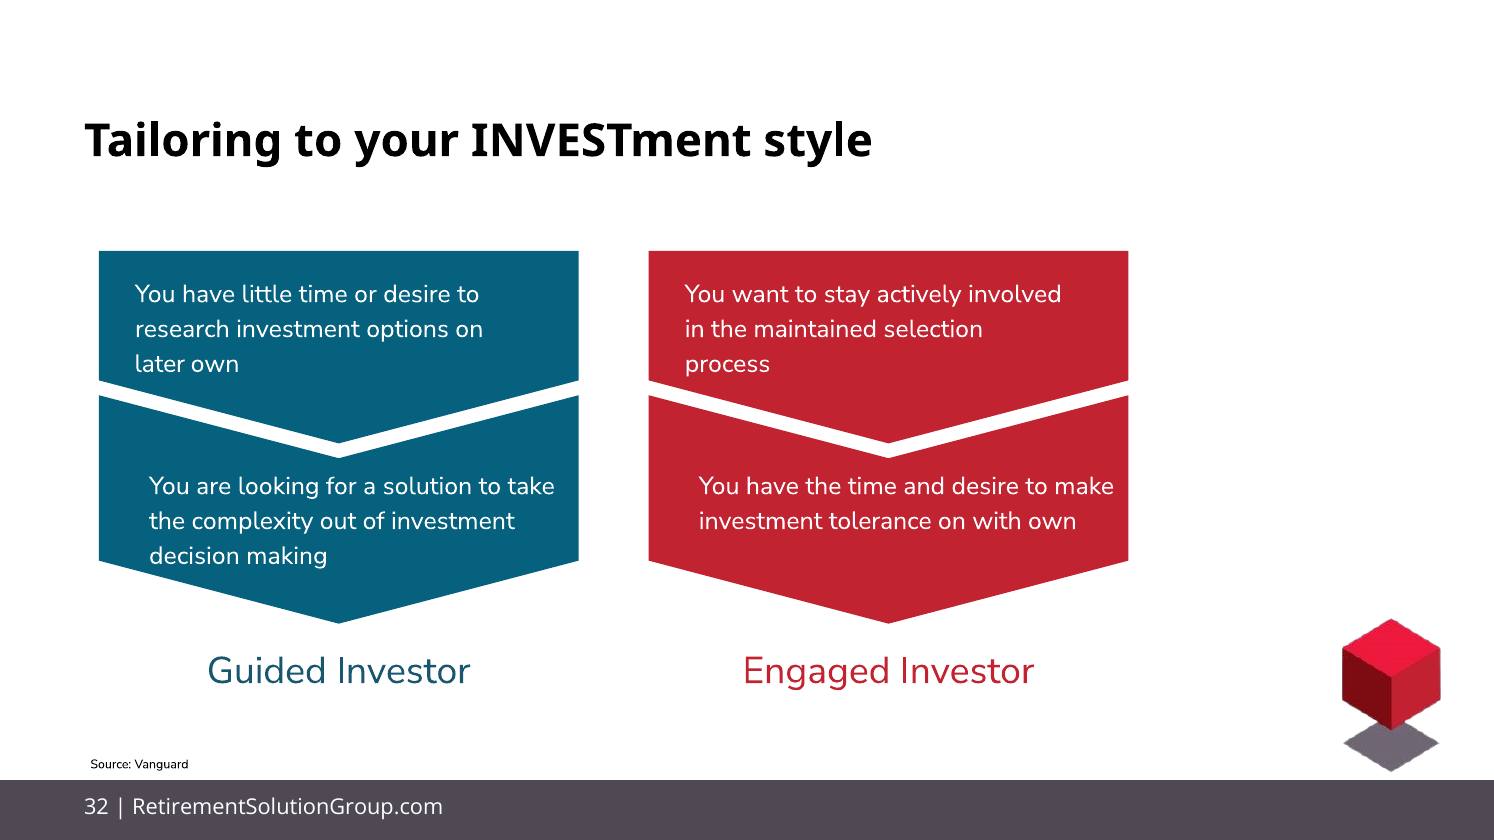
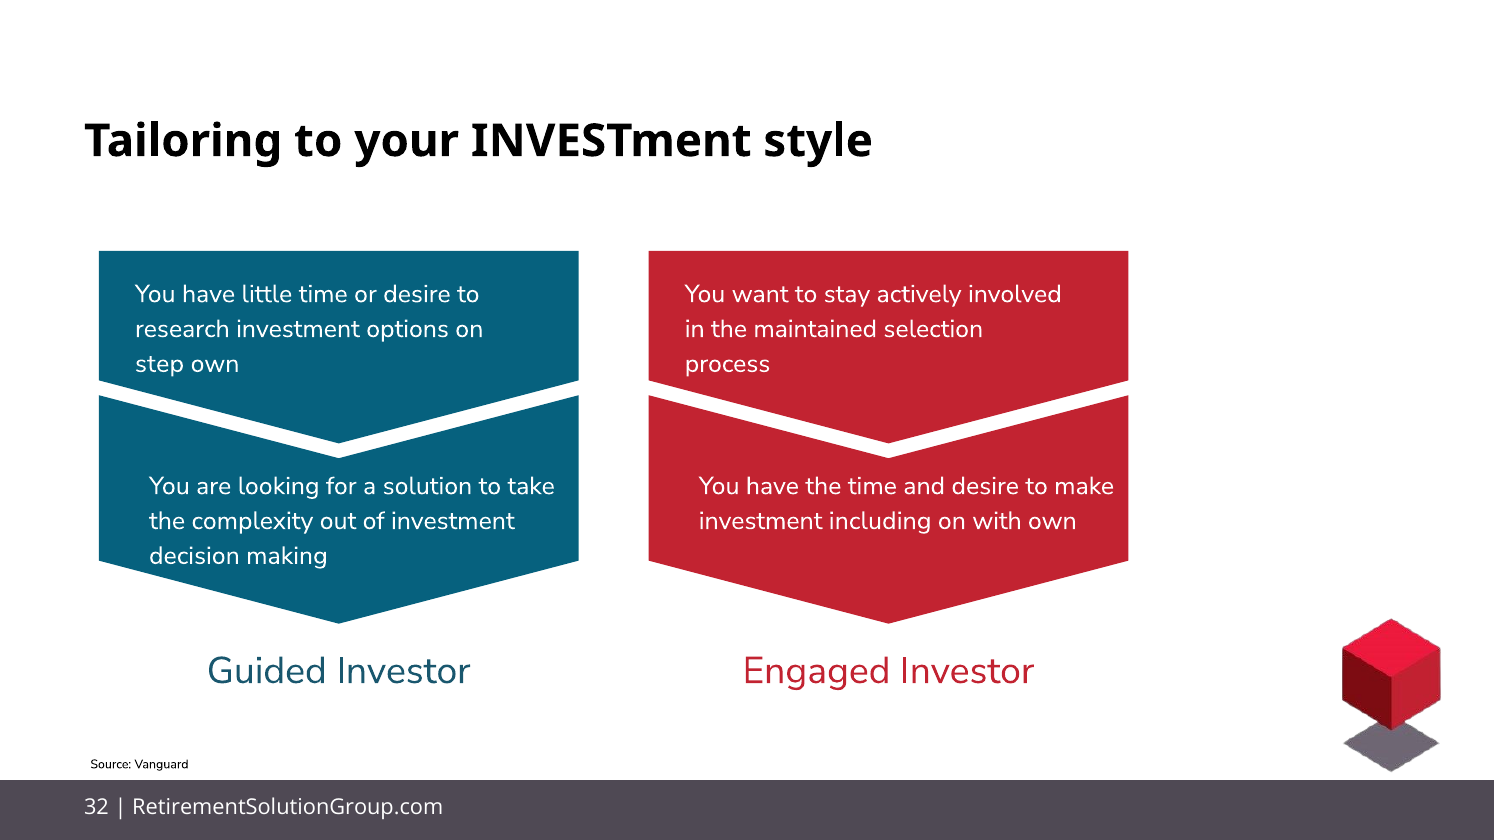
later: later -> step
tolerance: tolerance -> including
